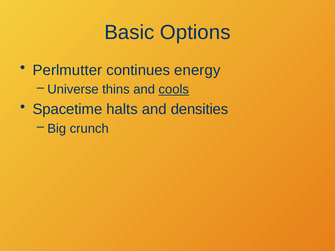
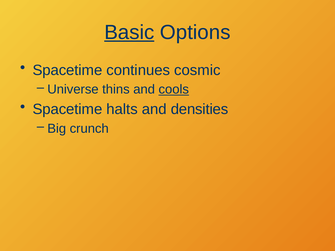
Basic underline: none -> present
Perlmutter at (67, 70): Perlmutter -> Spacetime
energy: energy -> cosmic
